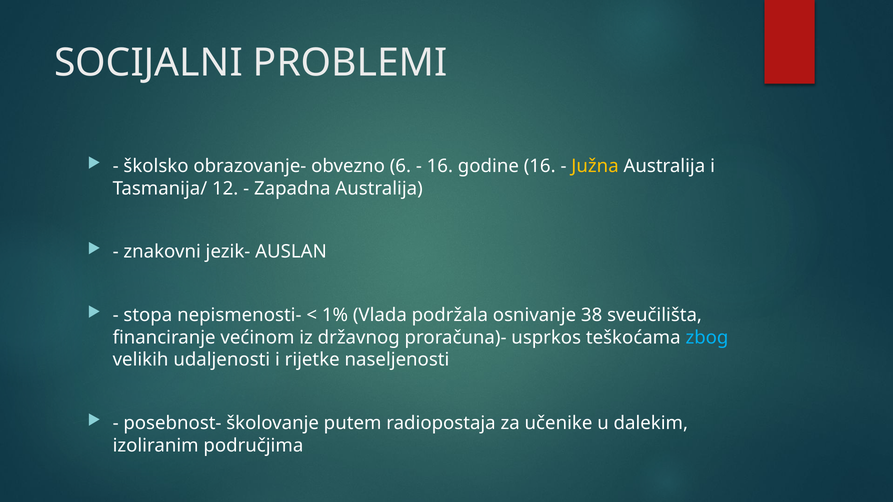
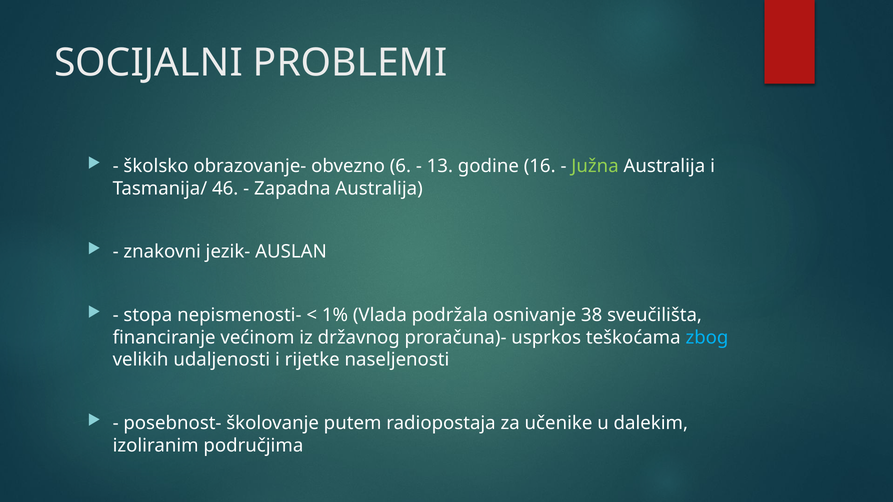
16 at (440, 166): 16 -> 13
Južna colour: yellow -> light green
12: 12 -> 46
